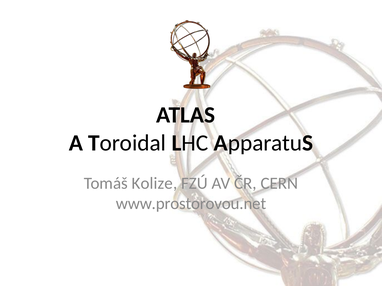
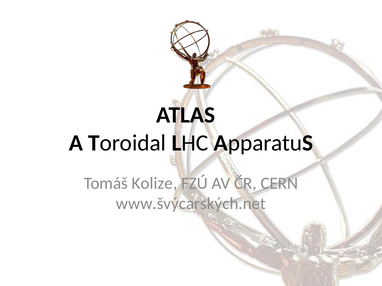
www.prostorovou.net: www.prostorovou.net -> www.švýcarských.net
